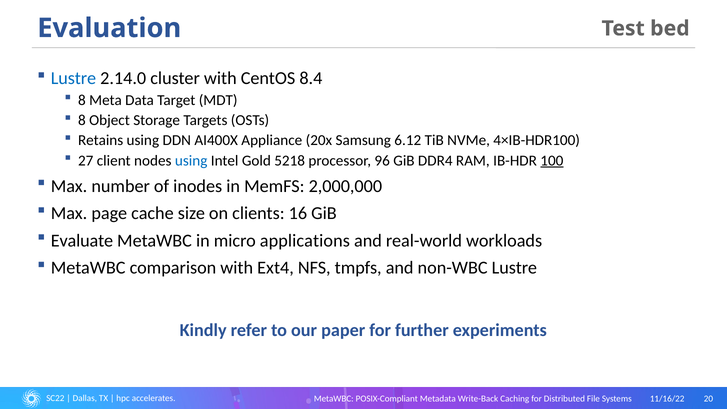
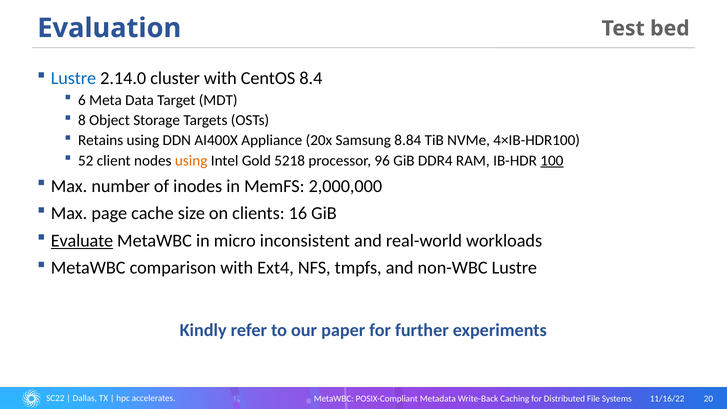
8 at (82, 100): 8 -> 6
6.12: 6.12 -> 8.84
27: 27 -> 52
using at (191, 161) colour: blue -> orange
Evaluate underline: none -> present
applications: applications -> inconsistent
